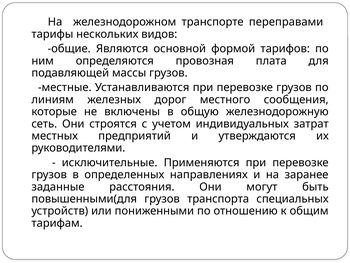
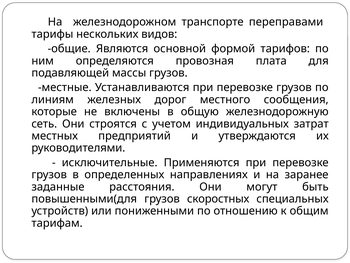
транспорта: транспорта -> скоростных
